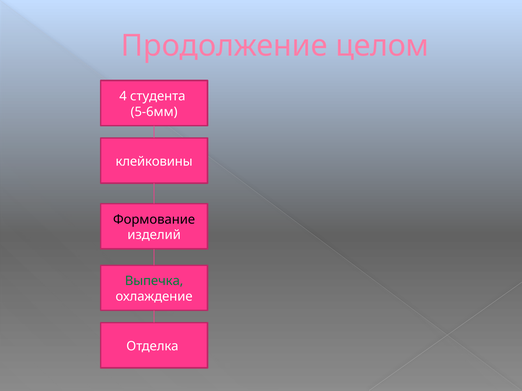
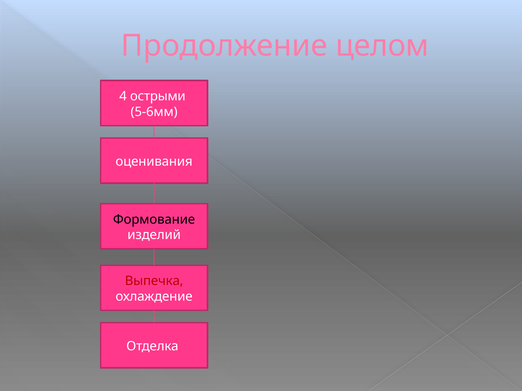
студента: студента -> острыми
клейковины: клейковины -> оценивания
Выпечка colour: green -> red
